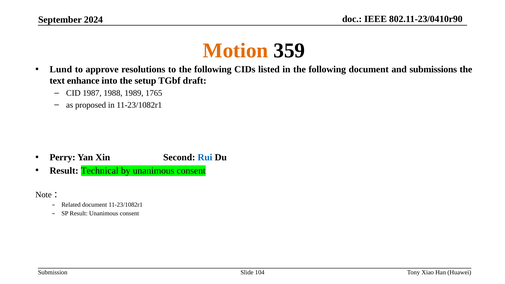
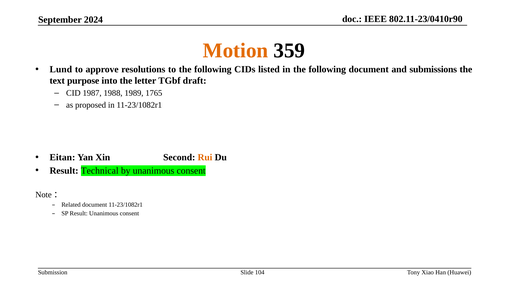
enhance: enhance -> purpose
setup: setup -> letter
Perry: Perry -> Eitan
Rui colour: blue -> orange
